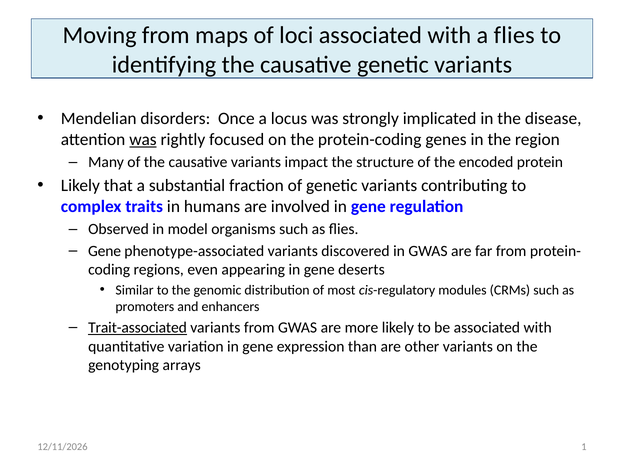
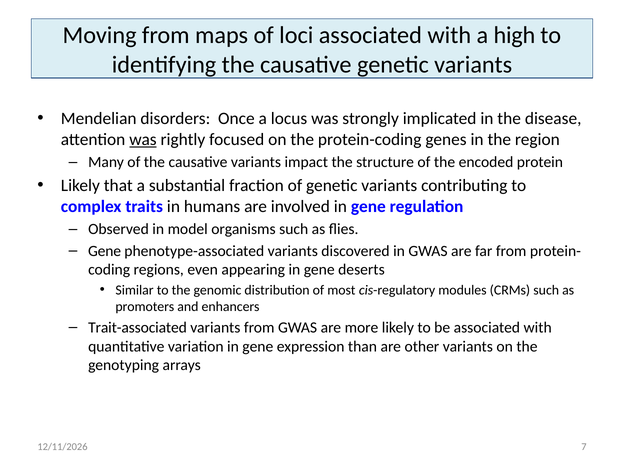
a flies: flies -> high
Trait-associated underline: present -> none
1: 1 -> 7
